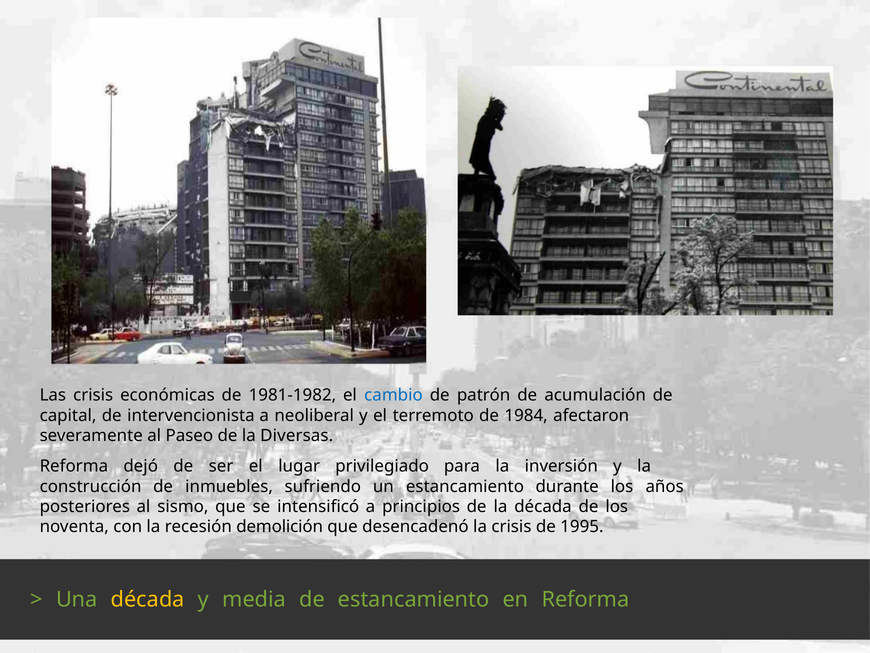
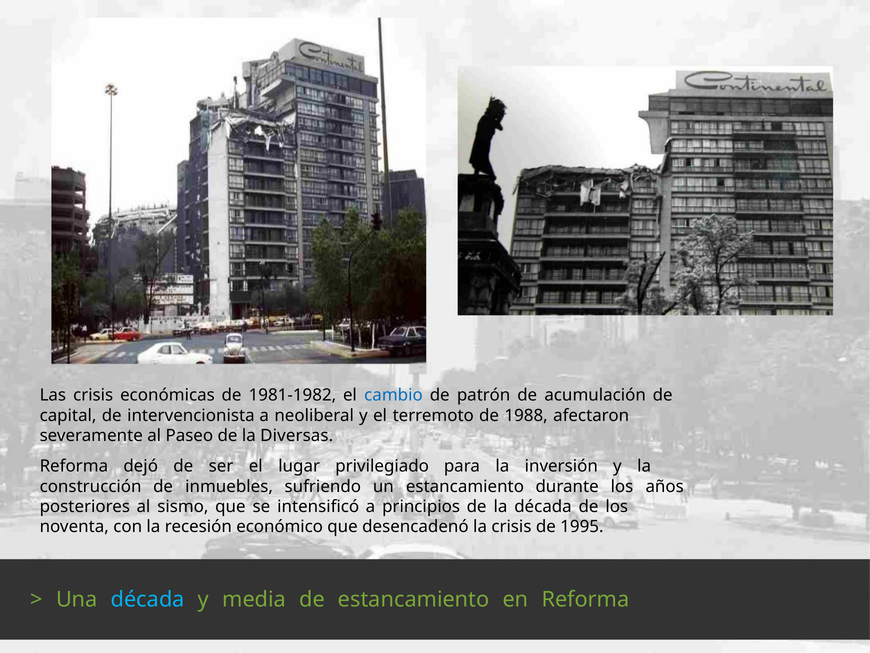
1984: 1984 -> 1988
demolición: demolición -> económico
década at (148, 599) colour: yellow -> light blue
